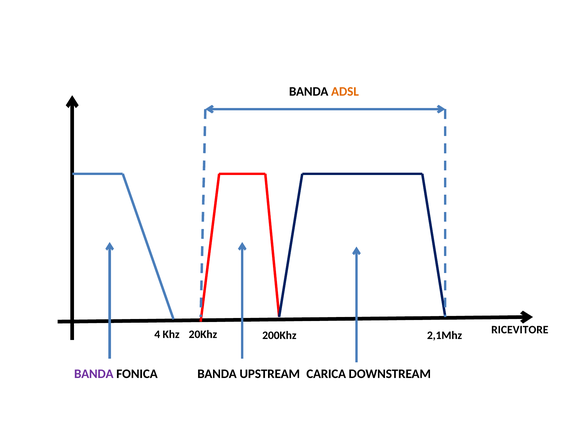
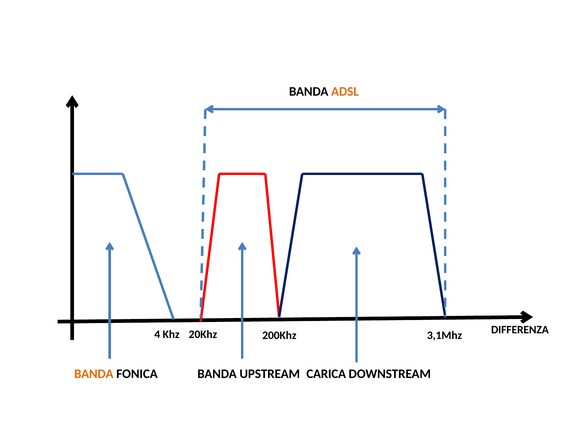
RICEVITORE: RICEVITORE -> DIFFERENZA
2,1Mhz: 2,1Mhz -> 3,1Mhz
BANDA at (94, 373) colour: purple -> orange
